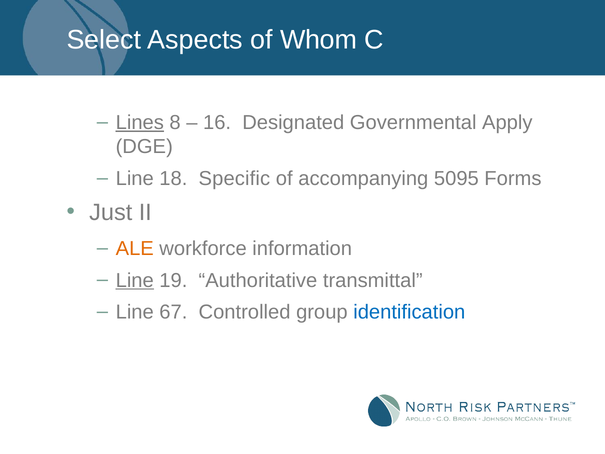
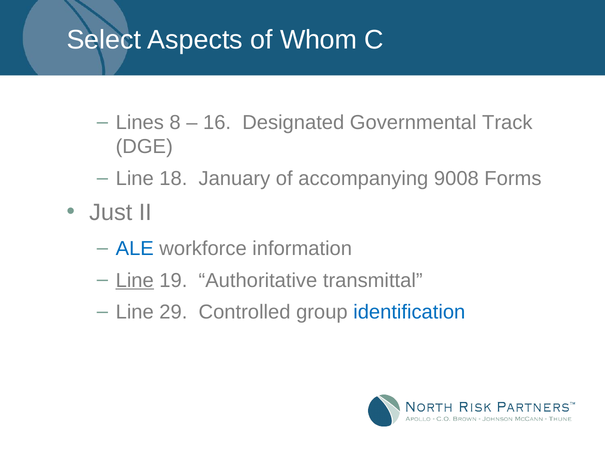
Lines underline: present -> none
Apply: Apply -> Track
Specific: Specific -> January
5095: 5095 -> 9008
ALE colour: orange -> blue
67: 67 -> 29
